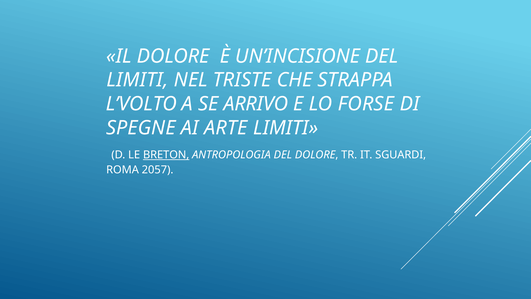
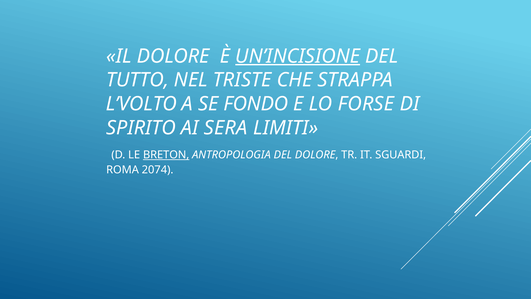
UN’INCISIONE underline: none -> present
LIMITI at (137, 80): LIMITI -> TUTTO
ARRIVO: ARRIVO -> FONDO
SPEGNE: SPEGNE -> SPIRITO
ARTE: ARTE -> SERA
2057: 2057 -> 2074
